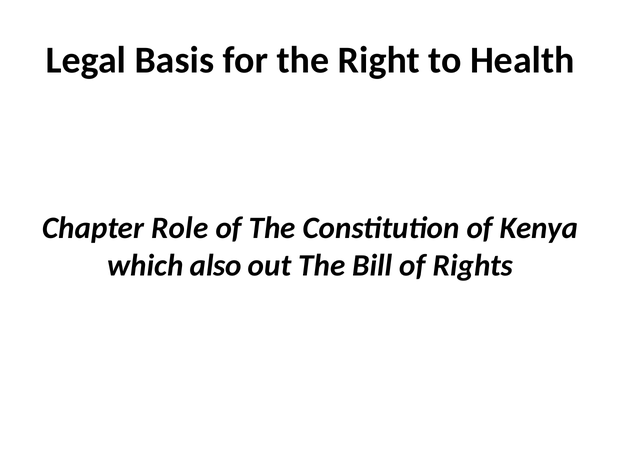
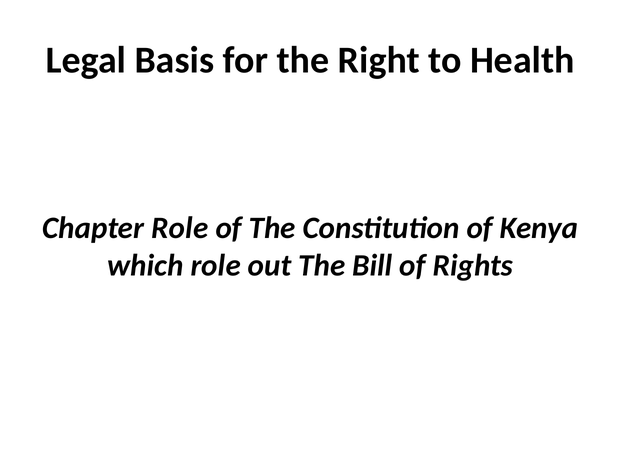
which also: also -> role
